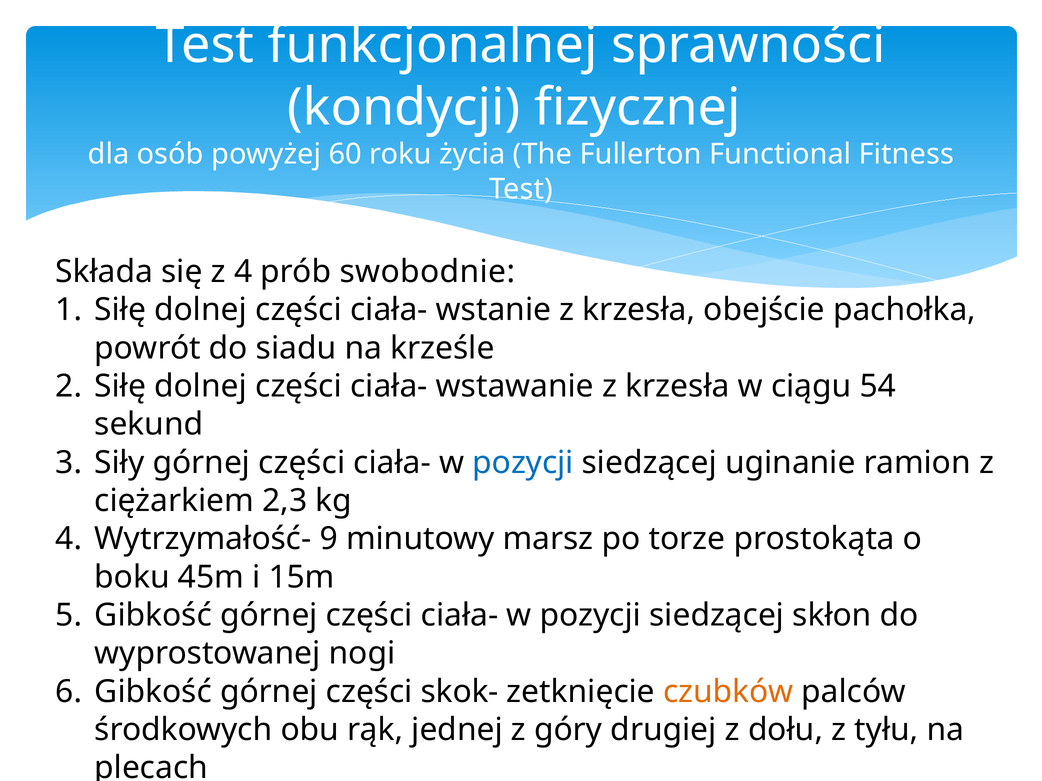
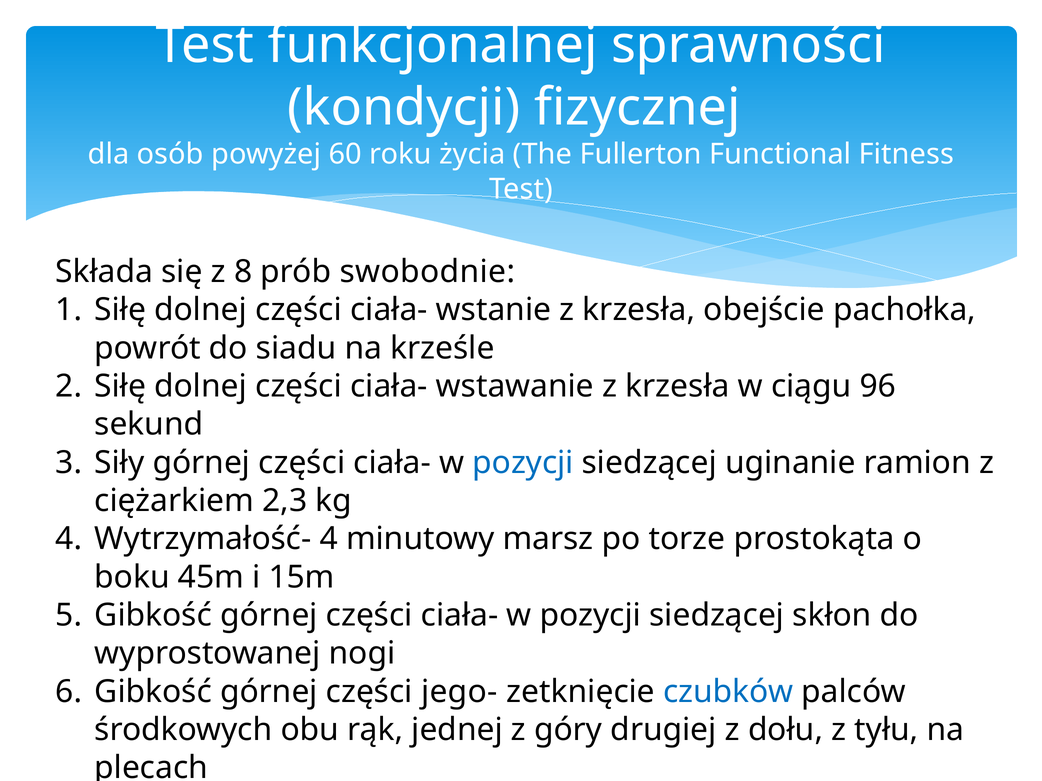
z 4: 4 -> 8
54: 54 -> 96
Wytrzymałość- 9: 9 -> 4
skok-: skok- -> jego-
czubków colour: orange -> blue
